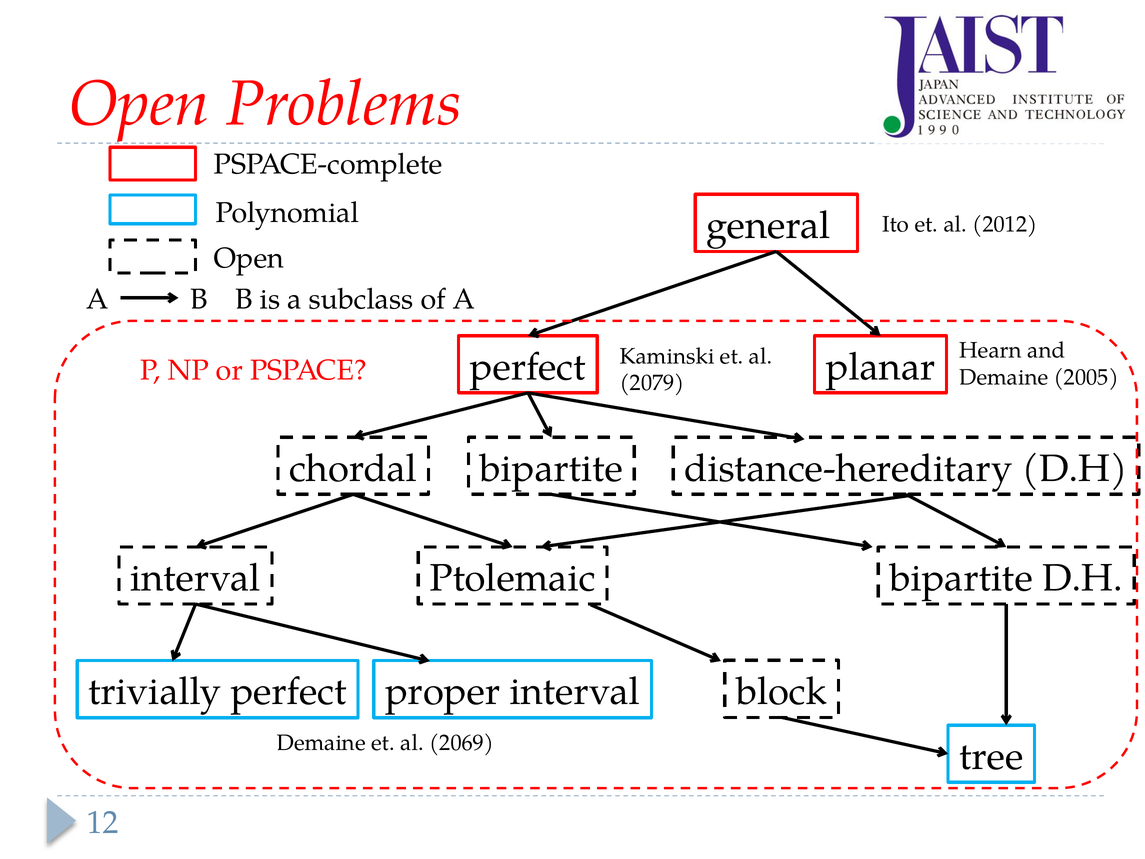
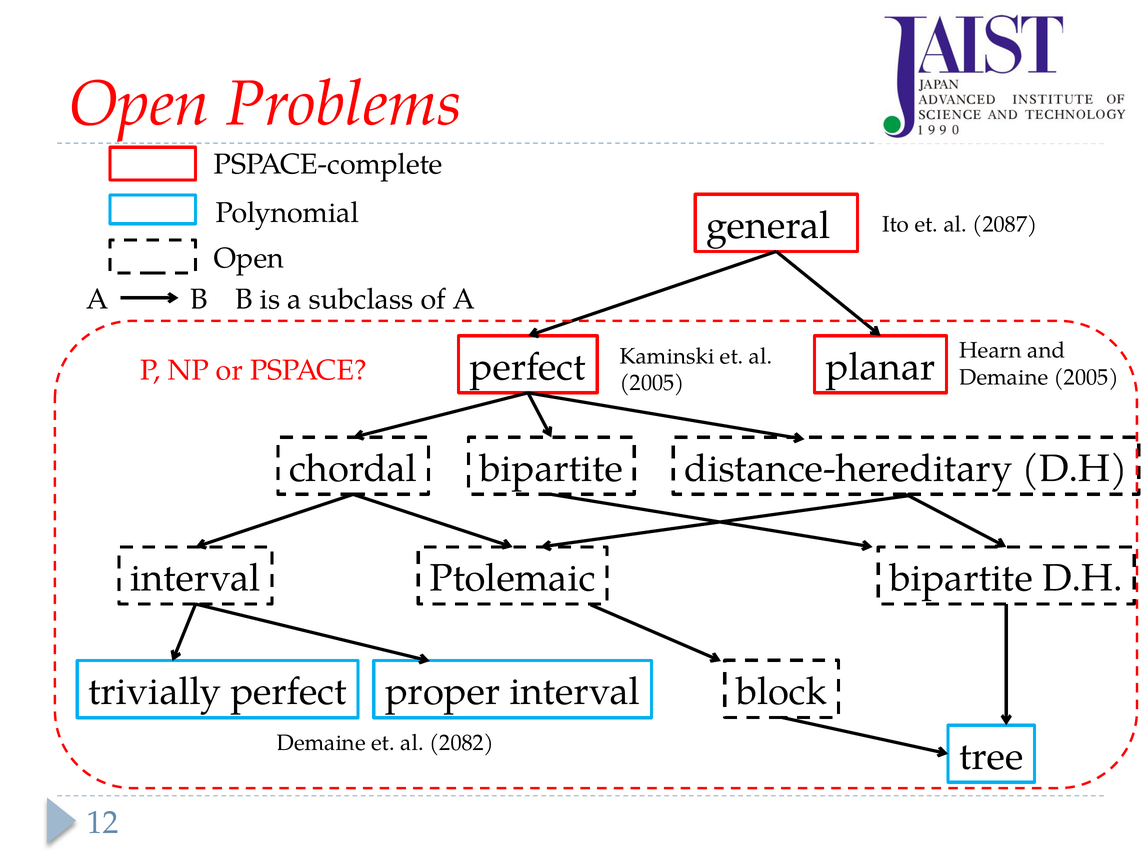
2012: 2012 -> 2087
2079 at (652, 383): 2079 -> 2005
2069: 2069 -> 2082
